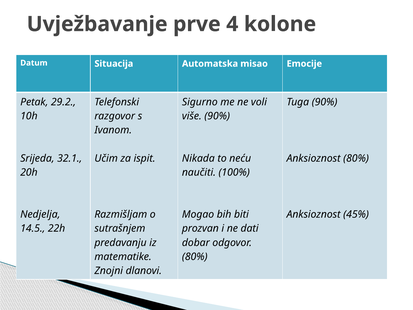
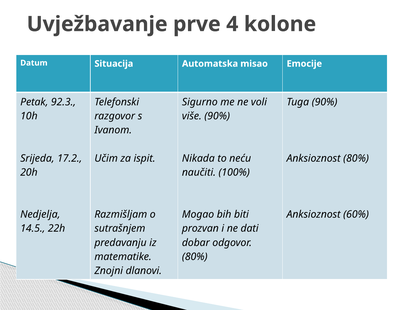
29.2: 29.2 -> 92.3
32.1: 32.1 -> 17.2
45%: 45% -> 60%
